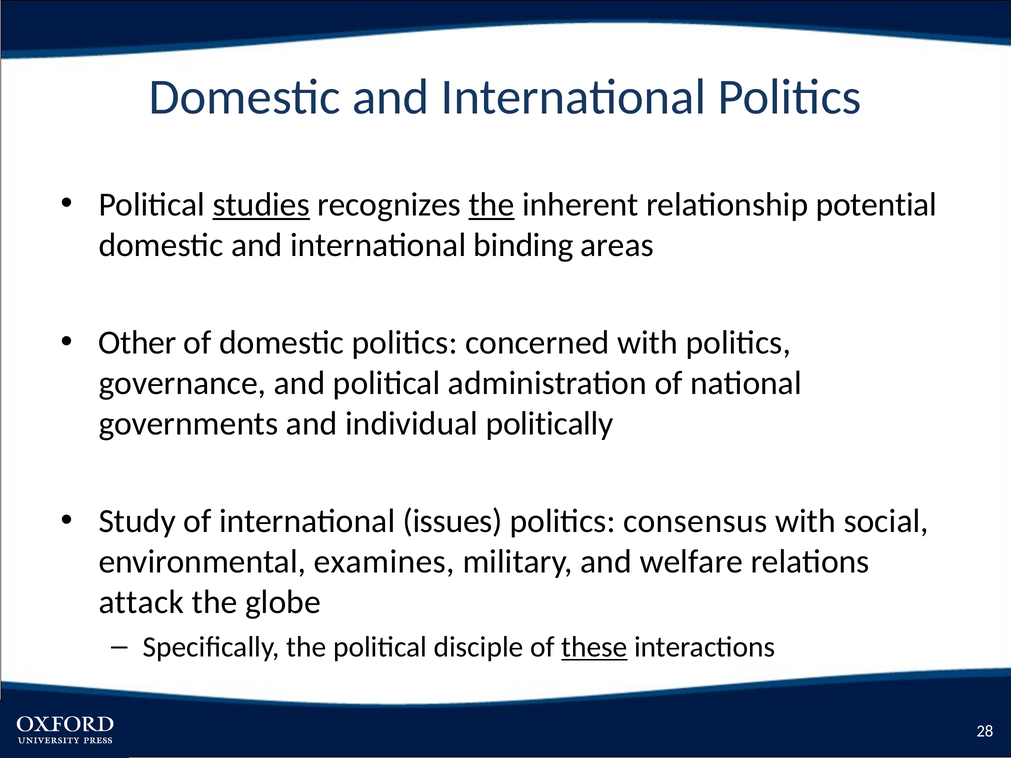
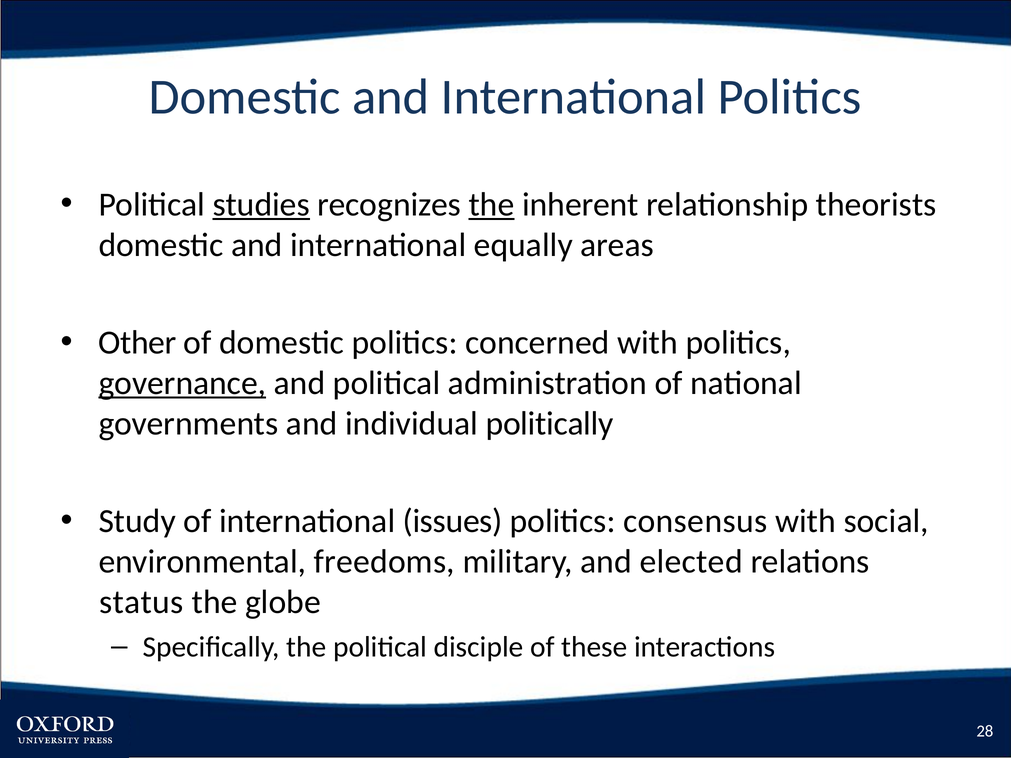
potential: potential -> theorists
binding: binding -> equally
governance underline: none -> present
examines: examines -> freedoms
welfare: welfare -> elected
attack: attack -> status
these underline: present -> none
